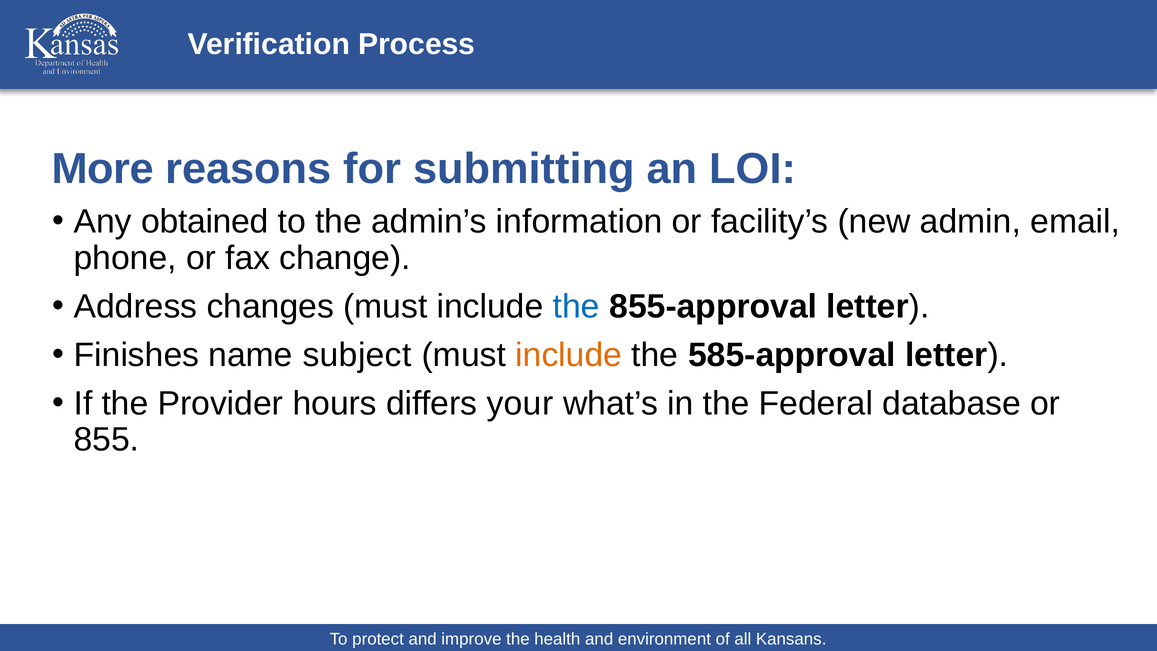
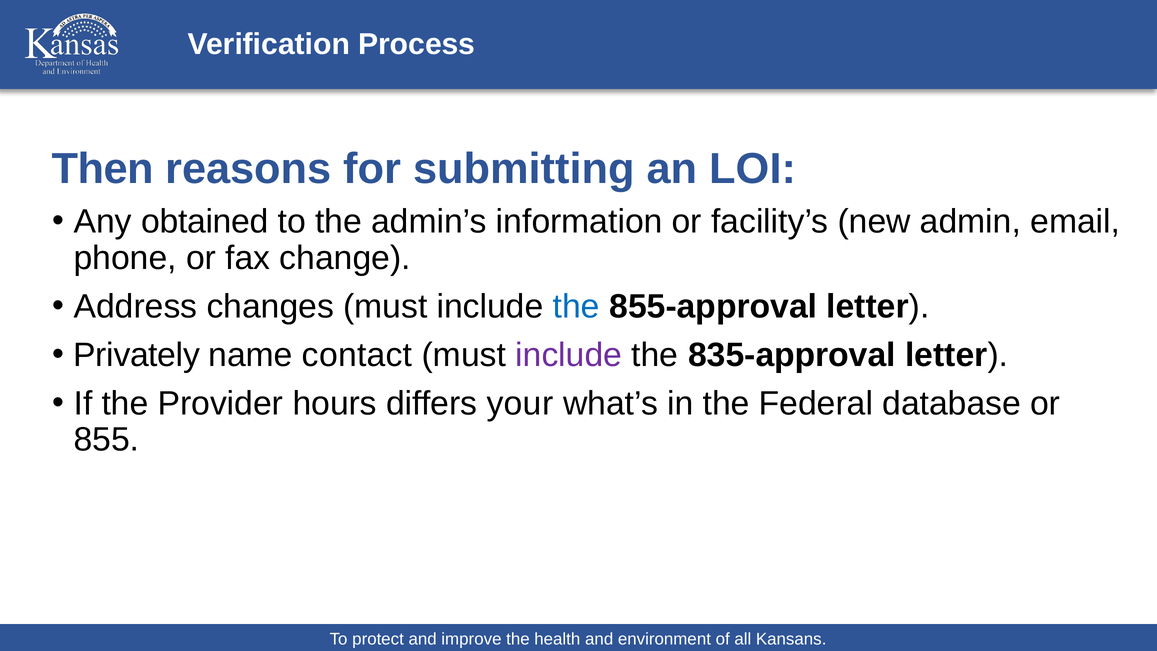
More: More -> Then
Finishes: Finishes -> Privately
subject: subject -> contact
include at (569, 355) colour: orange -> purple
585-approval: 585-approval -> 835-approval
